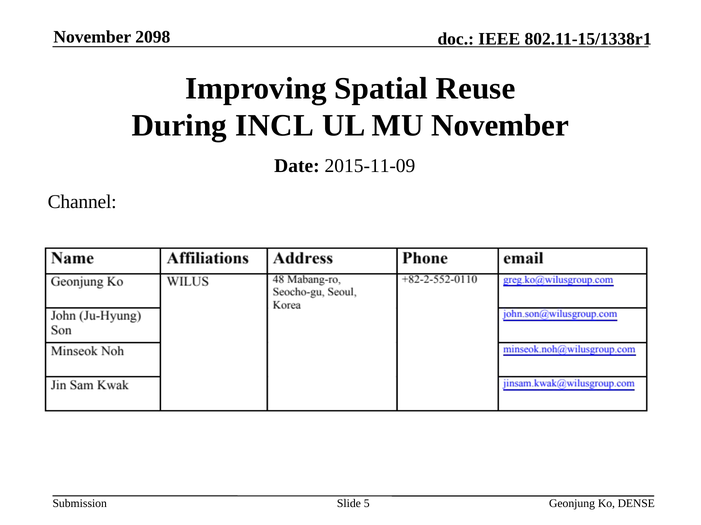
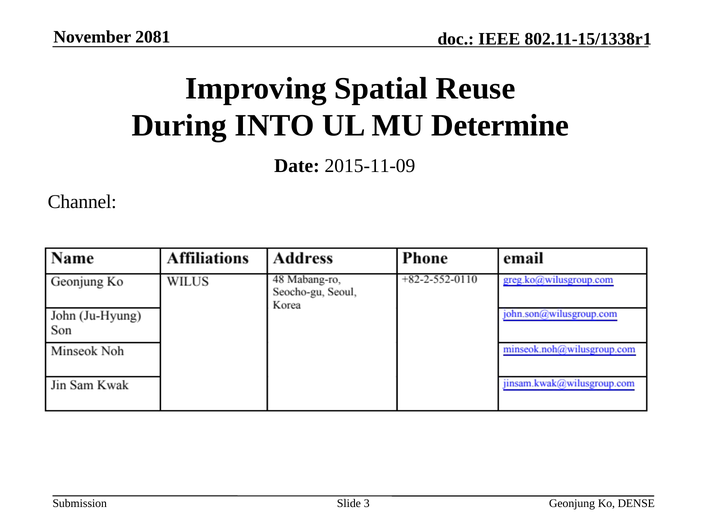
2098: 2098 -> 2081
INCL: INCL -> INTO
MU November: November -> Determine
5: 5 -> 3
